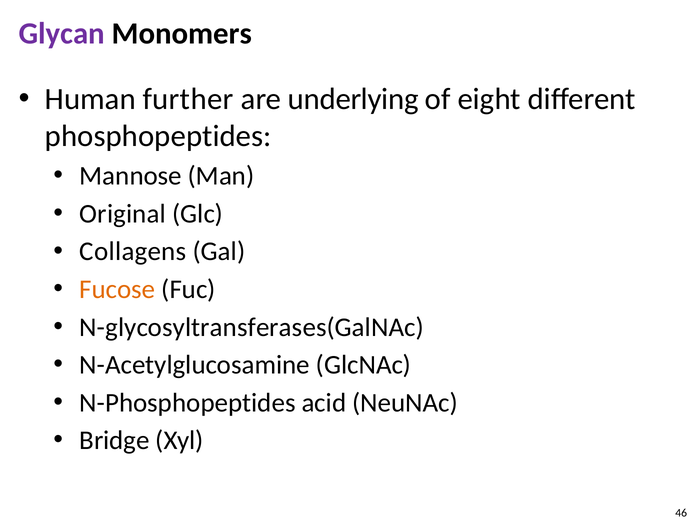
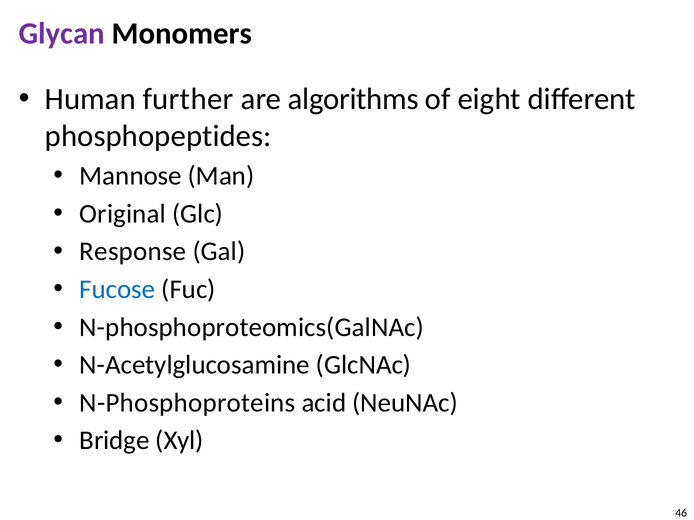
underlying: underlying -> algorithms
Collagens: Collagens -> Response
Fucose colour: orange -> blue
N-glycosyltransferases(GalNAc: N-glycosyltransferases(GalNAc -> N-phosphoproteomics(GalNAc
N-Phosphopeptides: N-Phosphopeptides -> N-Phosphoproteins
